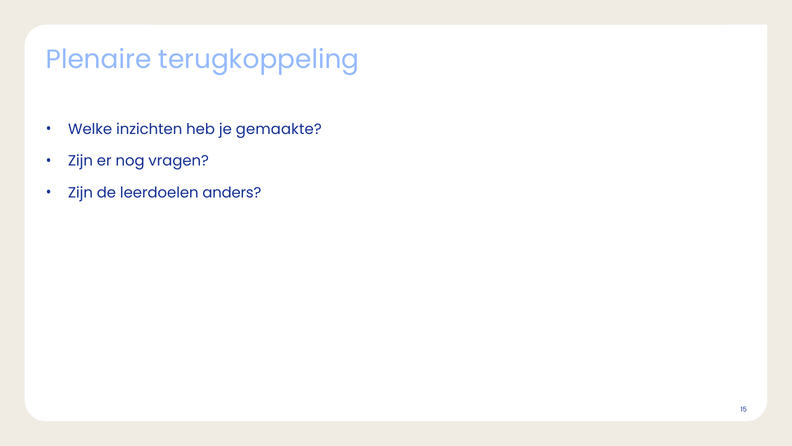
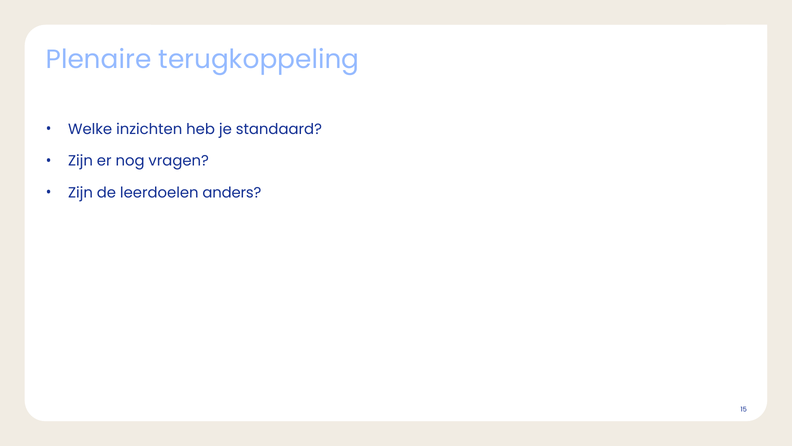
gemaakte: gemaakte -> standaard
